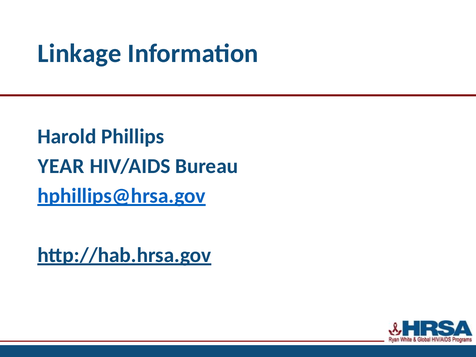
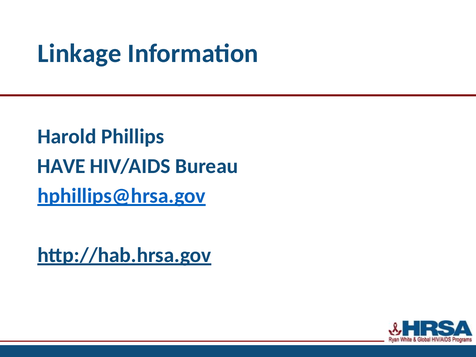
YEAR: YEAR -> HAVE
